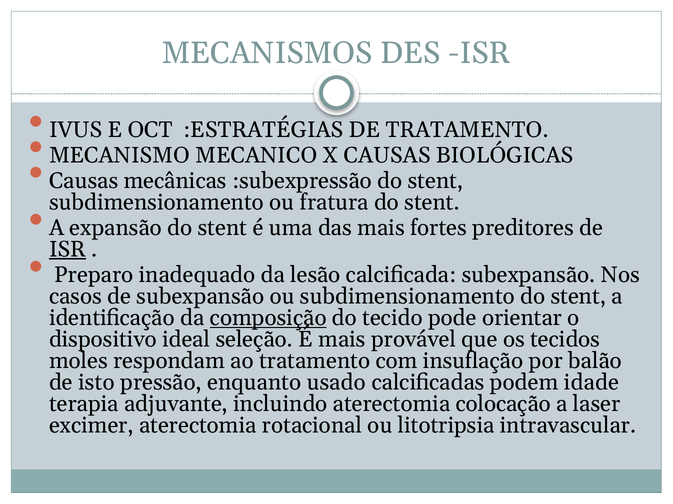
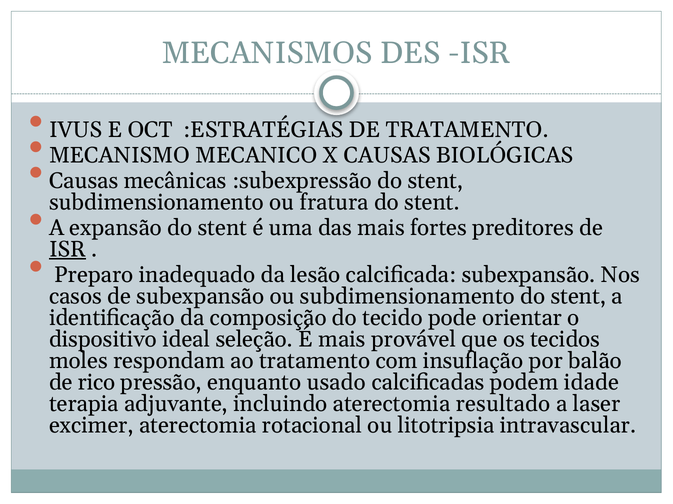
composição underline: present -> none
isto: isto -> rico
colocação: colocação -> resultado
